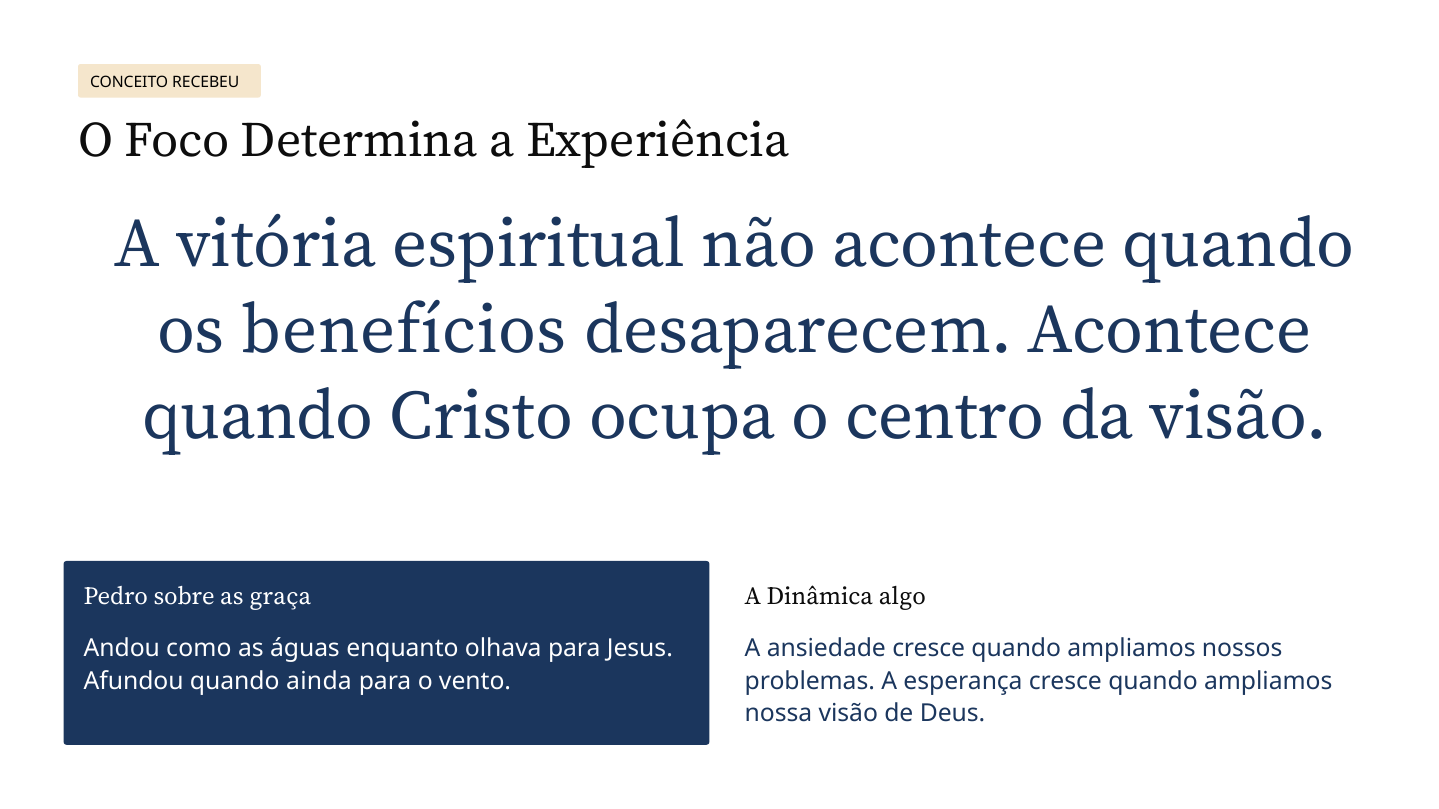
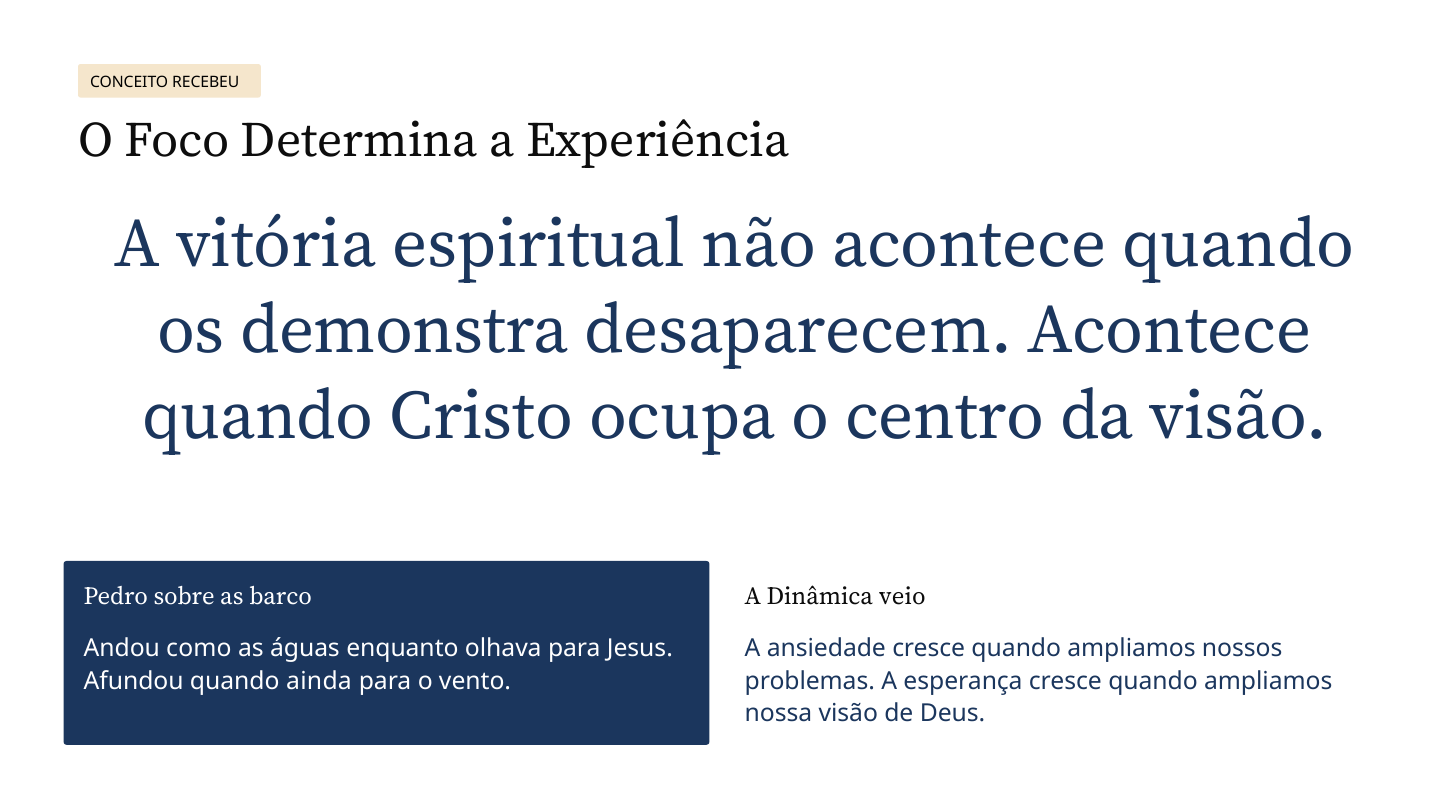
benefícios: benefícios -> demonstra
graça: graça -> barco
algo: algo -> veio
